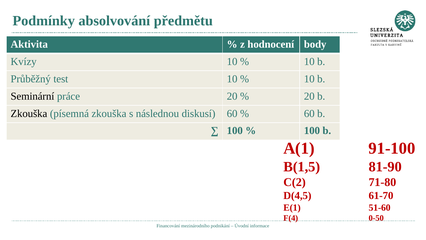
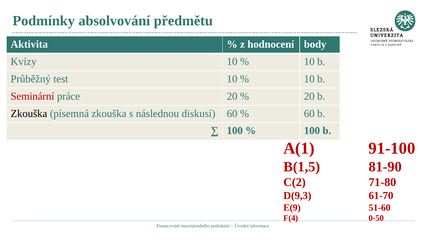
Seminární colour: black -> red
D(4,5: D(4,5 -> D(9,3
E(1: E(1 -> E(9
